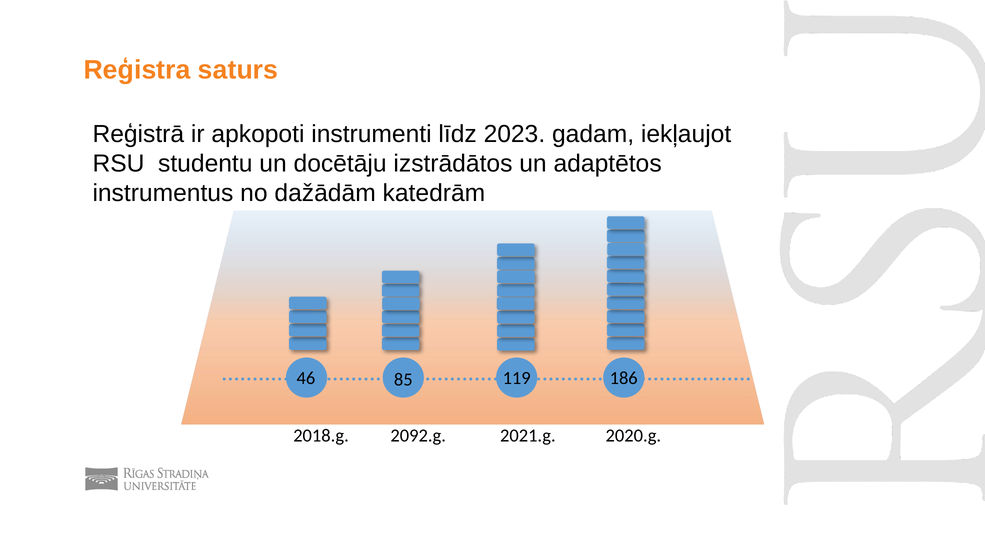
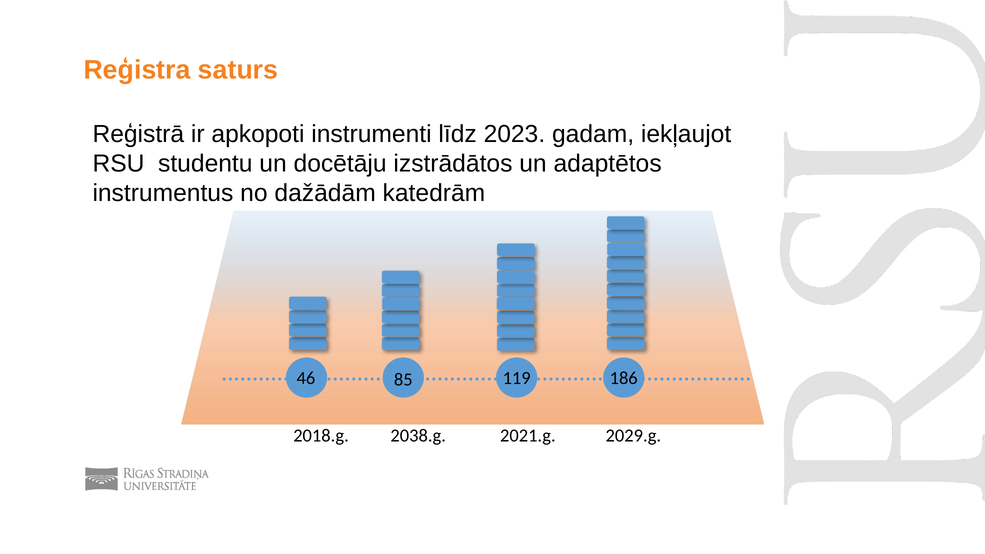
2092.g: 2092.g -> 2038.g
2020.g: 2020.g -> 2029.g
